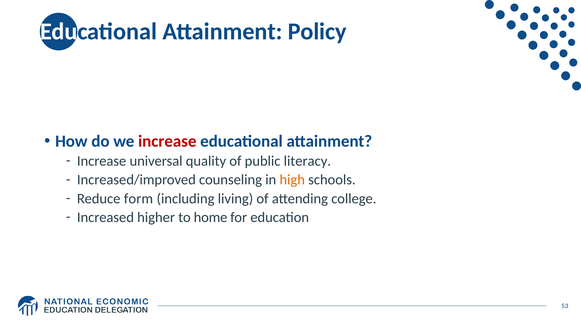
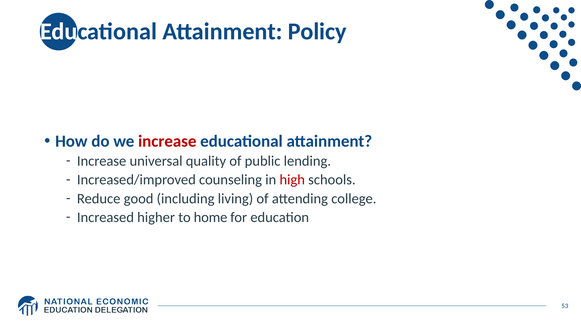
literacy: literacy -> lending
high colour: orange -> red
form: form -> good
